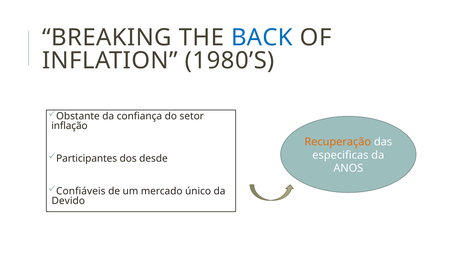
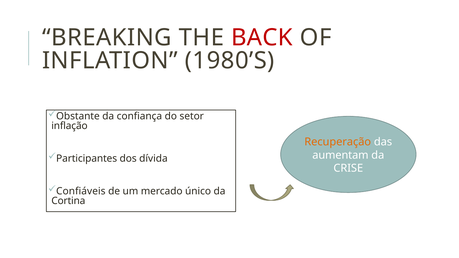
BACK colour: blue -> red
especificas: especificas -> aumentam
desde: desde -> dívida
ANOS: ANOS -> CRISE
Devido: Devido -> Cortina
